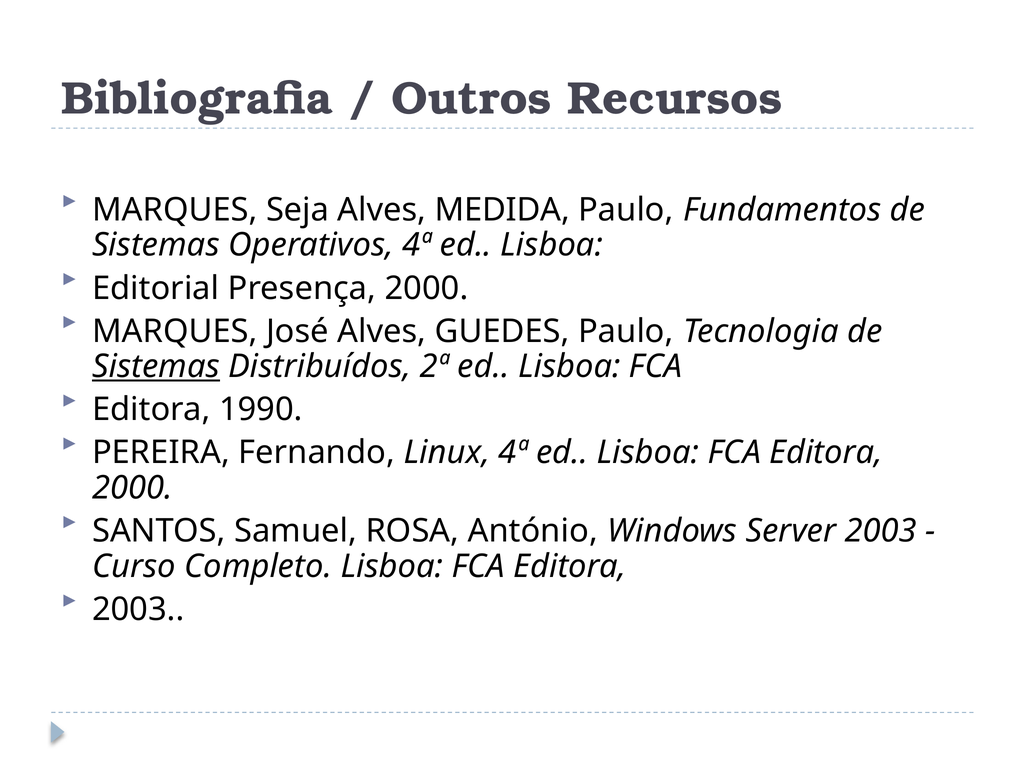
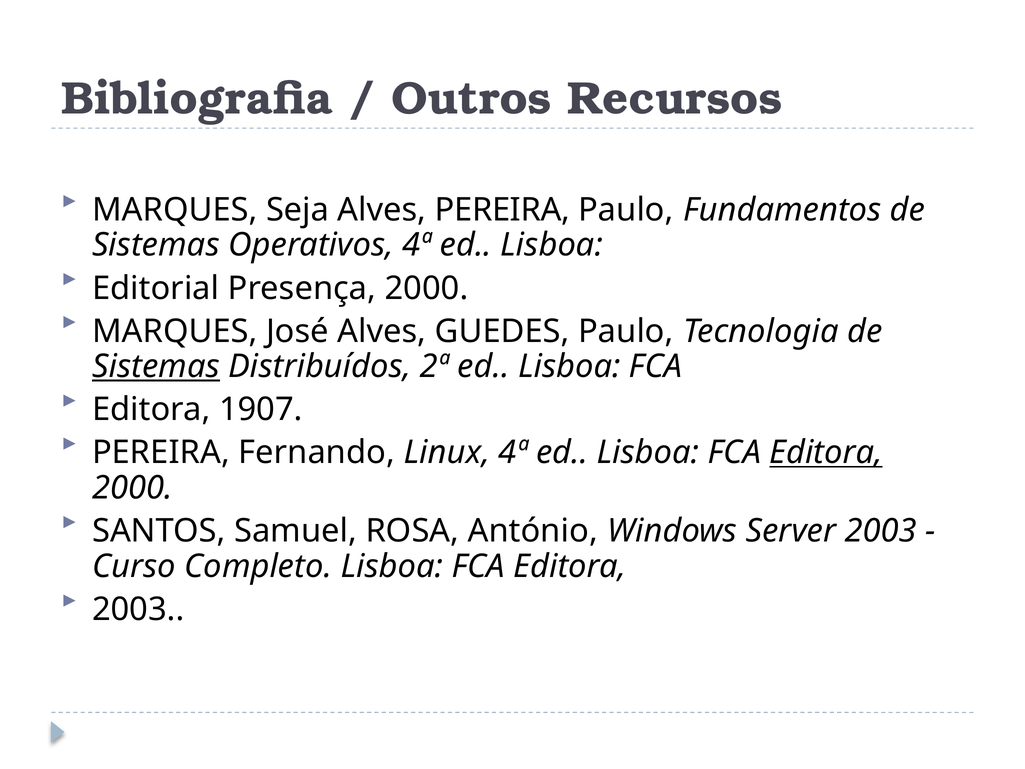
Alves MEDIDA: MEDIDA -> PEREIRA
1990: 1990 -> 1907
Editora at (826, 453) underline: none -> present
